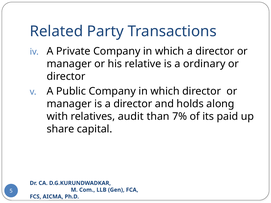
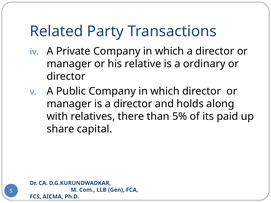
audit: audit -> there
7%: 7% -> 5%
